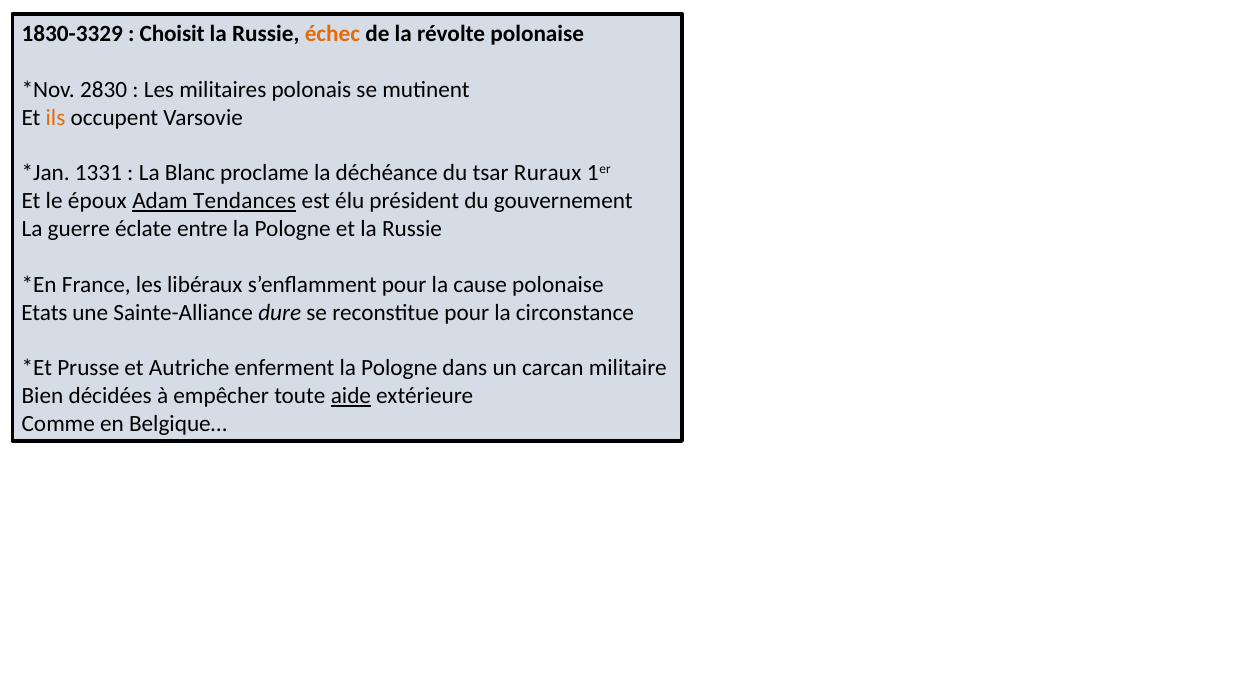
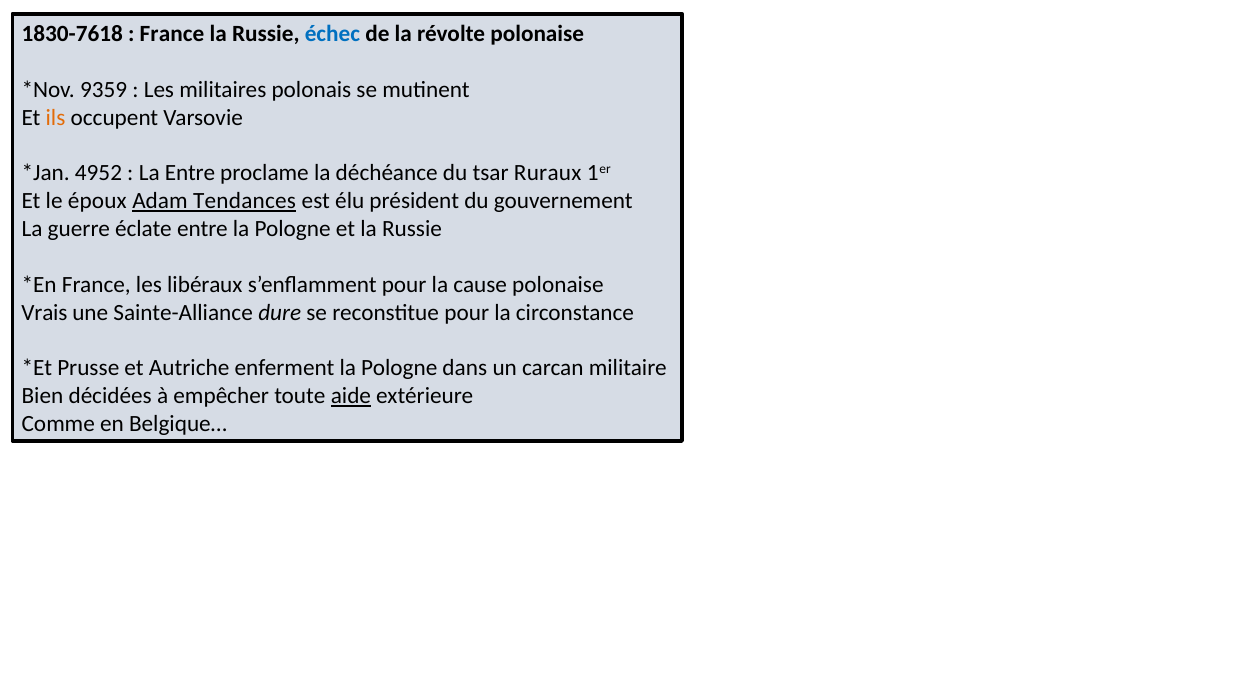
1830-3329: 1830-3329 -> 1830-7618
Choisit at (172, 34): Choisit -> France
échec colour: orange -> blue
2830: 2830 -> 9359
1331: 1331 -> 4952
La Blanc: Blanc -> Entre
Etats: Etats -> Vrais
